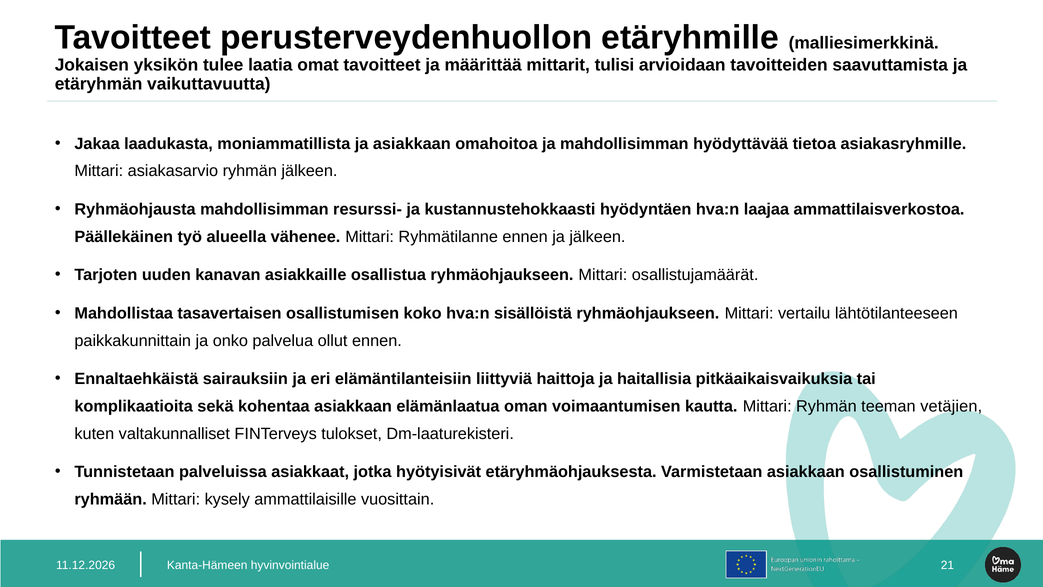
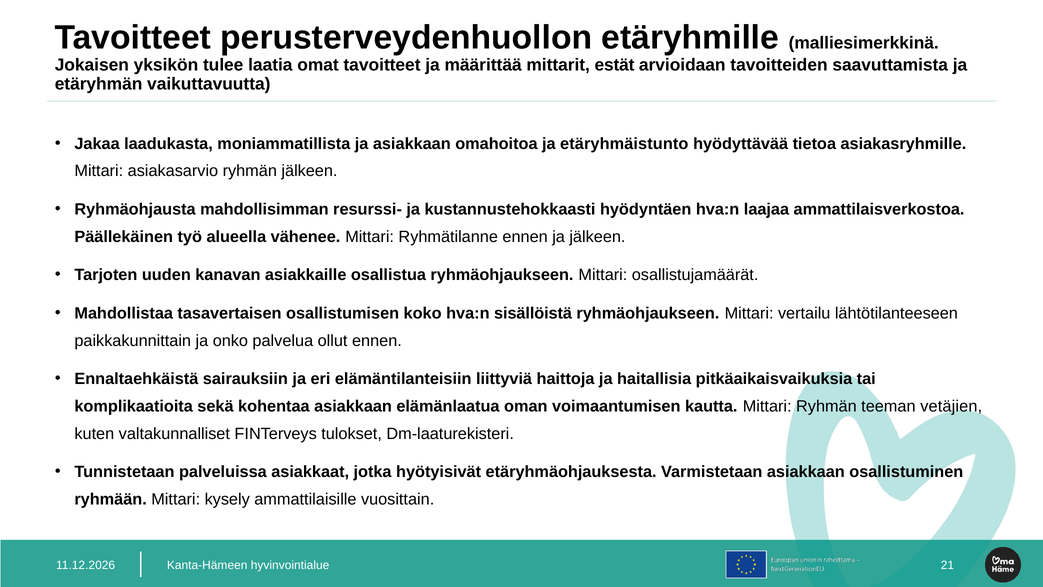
tulisi: tulisi -> estät
ja mahdollisimman: mahdollisimman -> etäryhmäistunto
